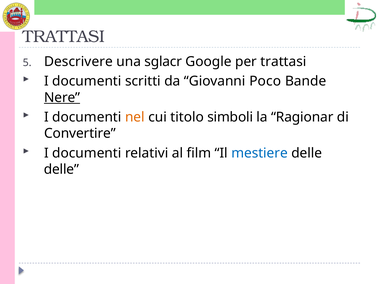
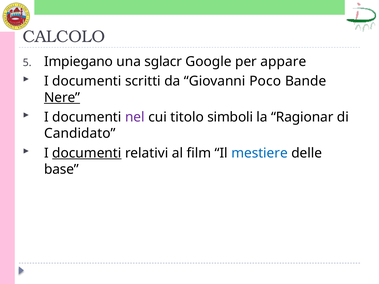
TRATTASI at (64, 37): TRATTASI -> CALCOLO
Descrivere: Descrivere -> Impiegano
per trattasi: trattasi -> appare
nel colour: orange -> purple
Convertire: Convertire -> Candidato
documenti at (87, 153) underline: none -> present
delle at (61, 170): delle -> base
